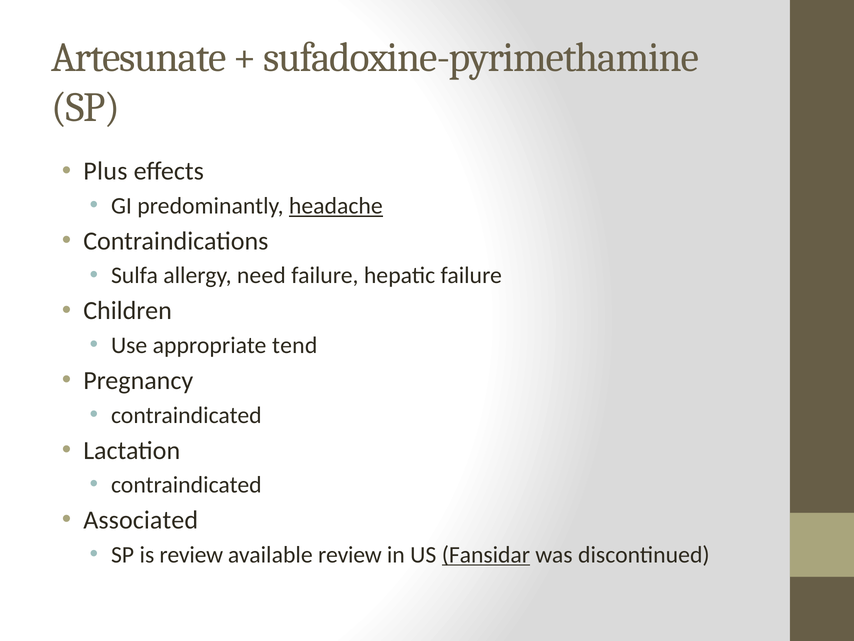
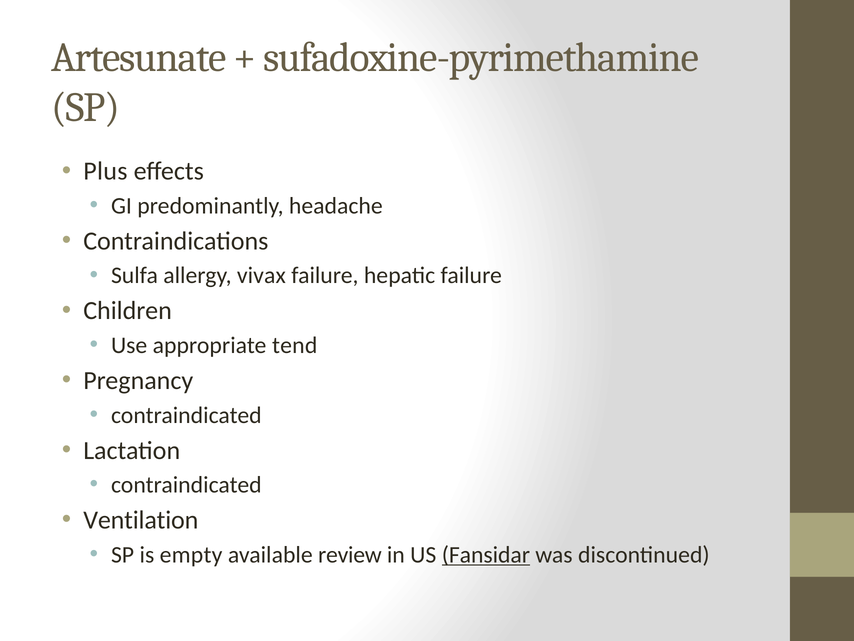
headache underline: present -> none
need: need -> vivax
Associated: Associated -> Ventilation
is review: review -> empty
